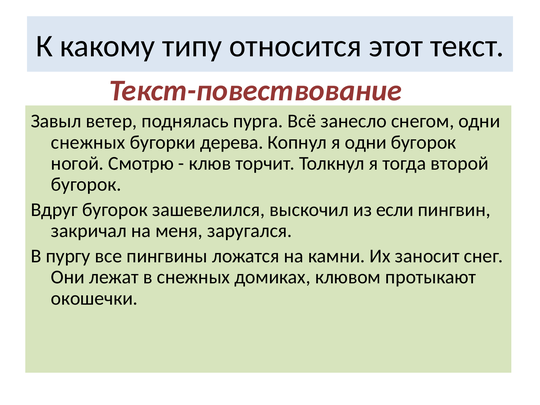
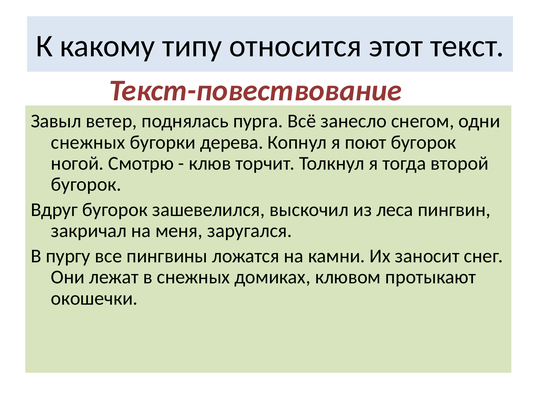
я одни: одни -> поют
если: если -> леса
